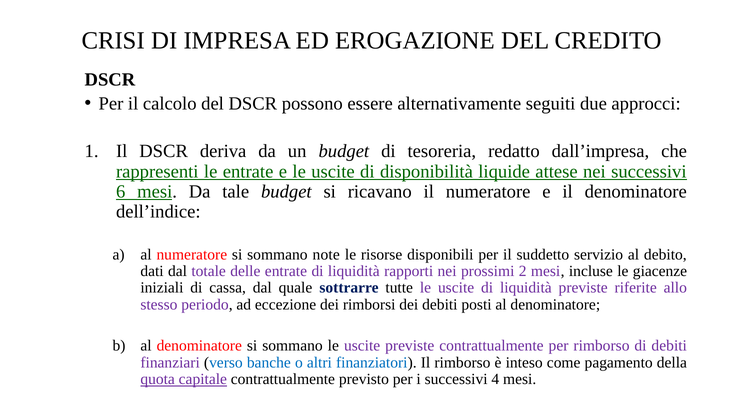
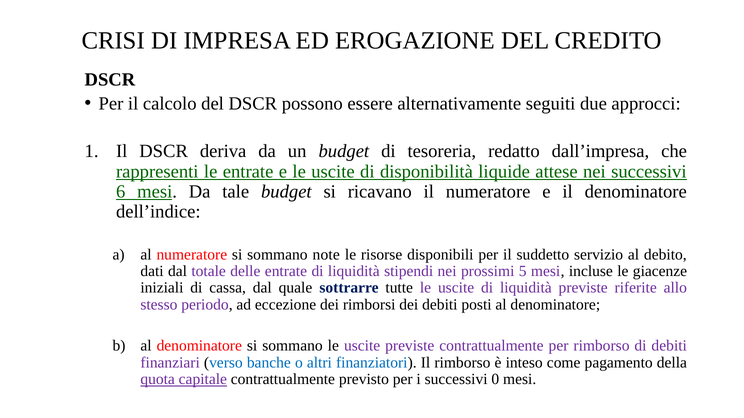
rapporti: rapporti -> stipendi
2: 2 -> 5
4: 4 -> 0
